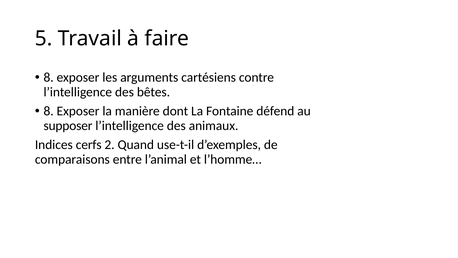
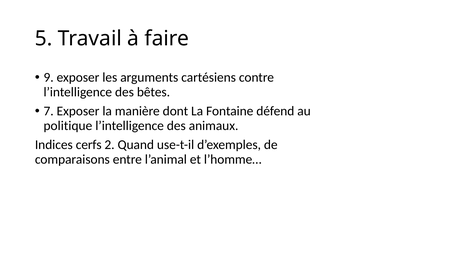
8 at (49, 77): 8 -> 9
8 at (49, 111): 8 -> 7
supposer: supposer -> politique
